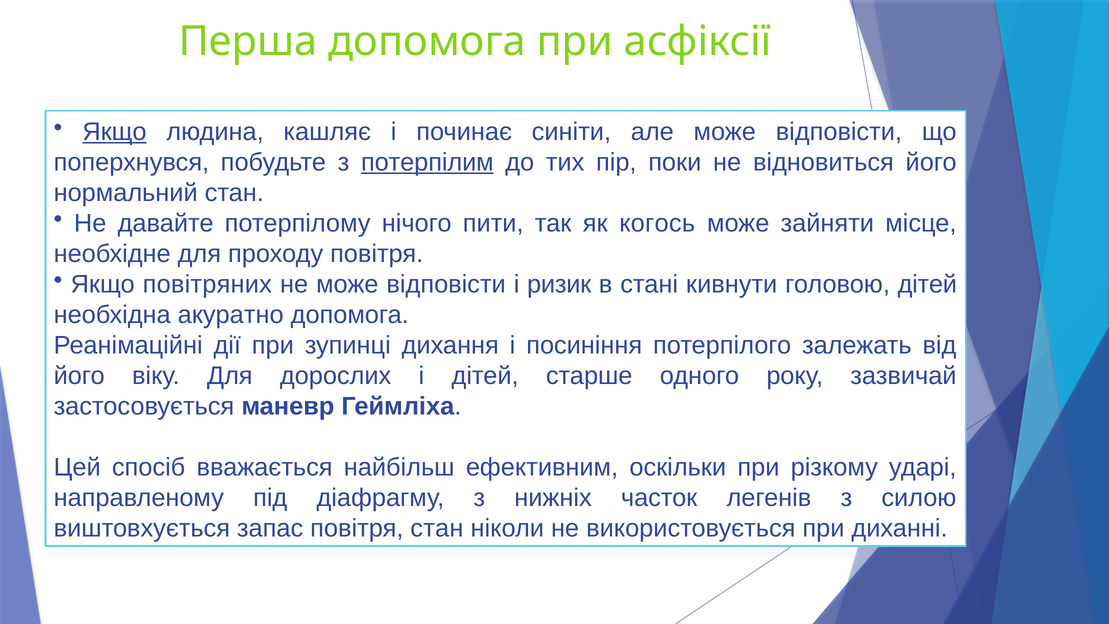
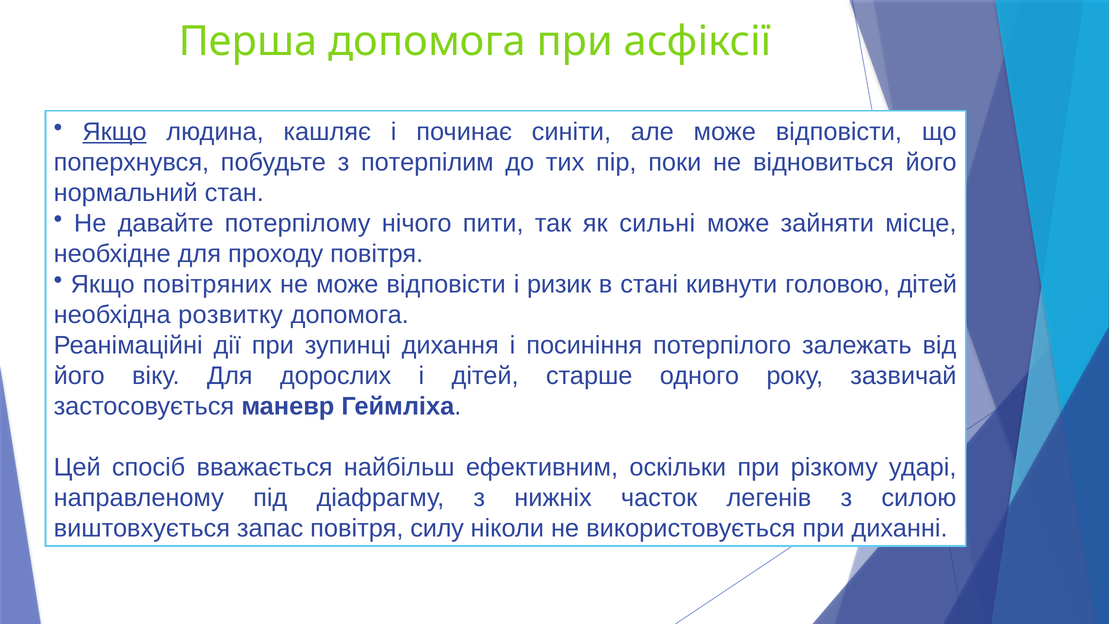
потерпілим underline: present -> none
когось: когось -> сильні
акуратно: акуратно -> розвитку
повітря стан: стан -> силу
